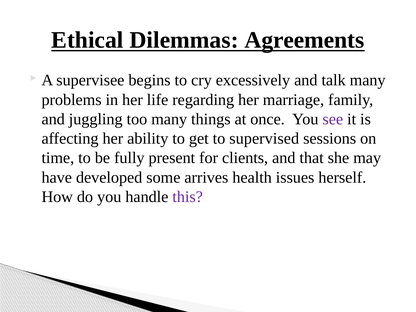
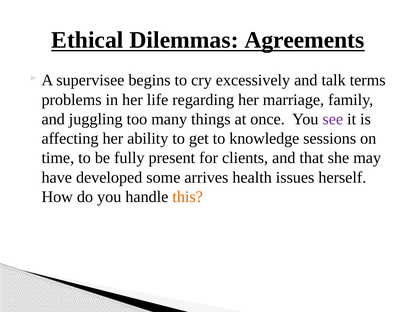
talk many: many -> terms
supervised: supervised -> knowledge
this colour: purple -> orange
